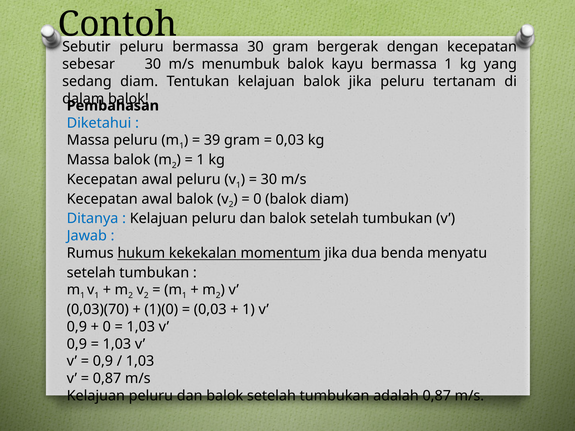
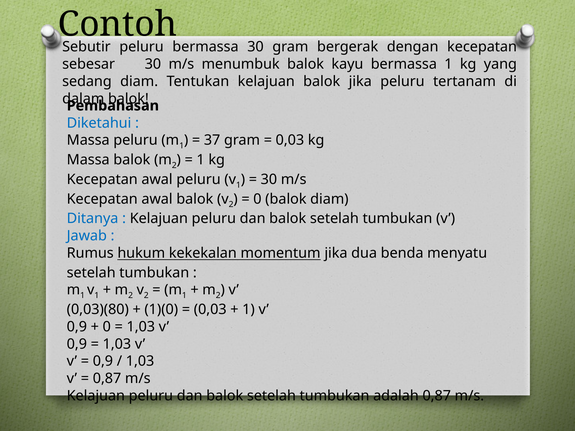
39: 39 -> 37
0,03)(70: 0,03)(70 -> 0,03)(80
